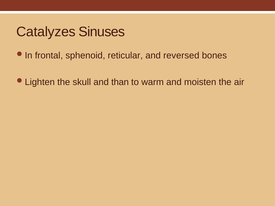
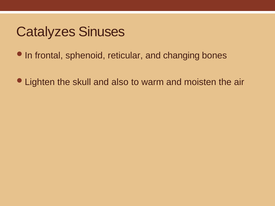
reversed: reversed -> changing
than: than -> also
